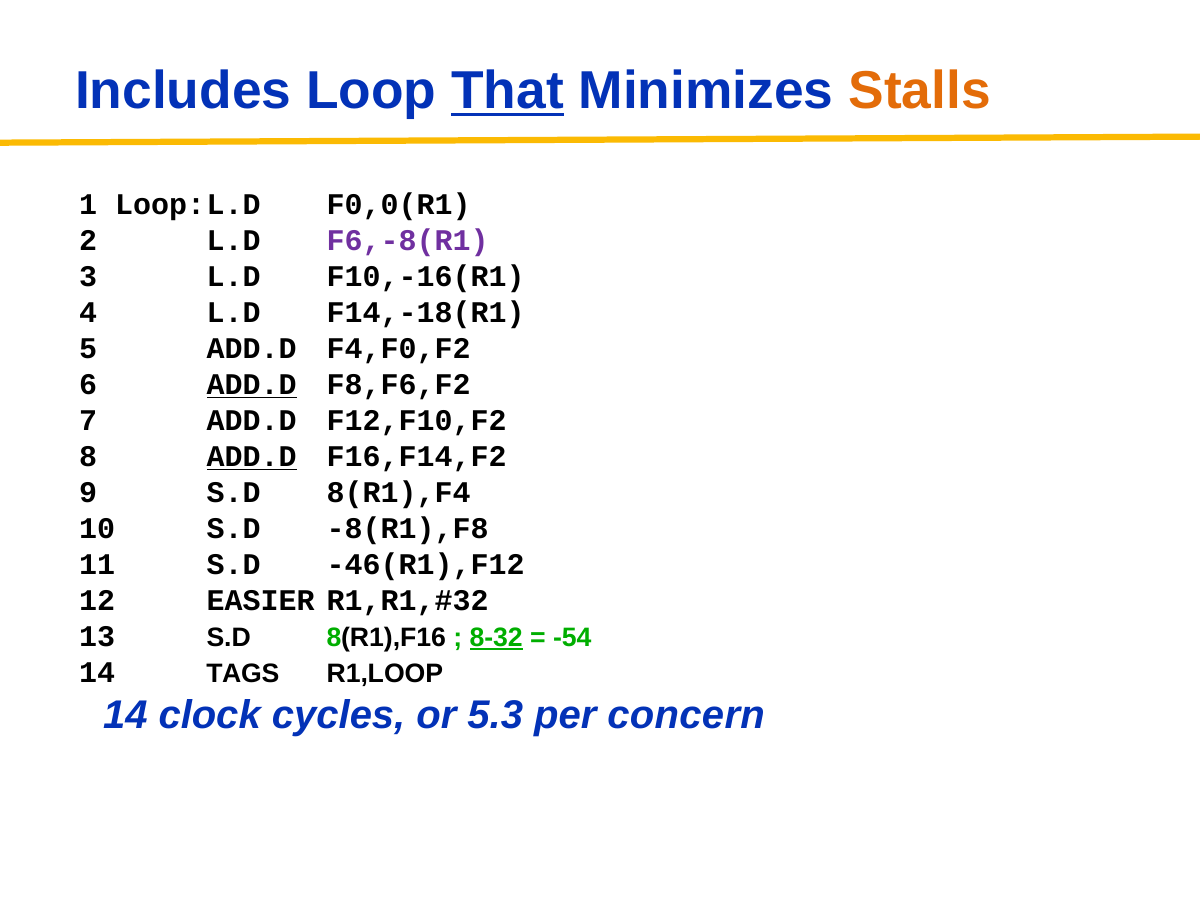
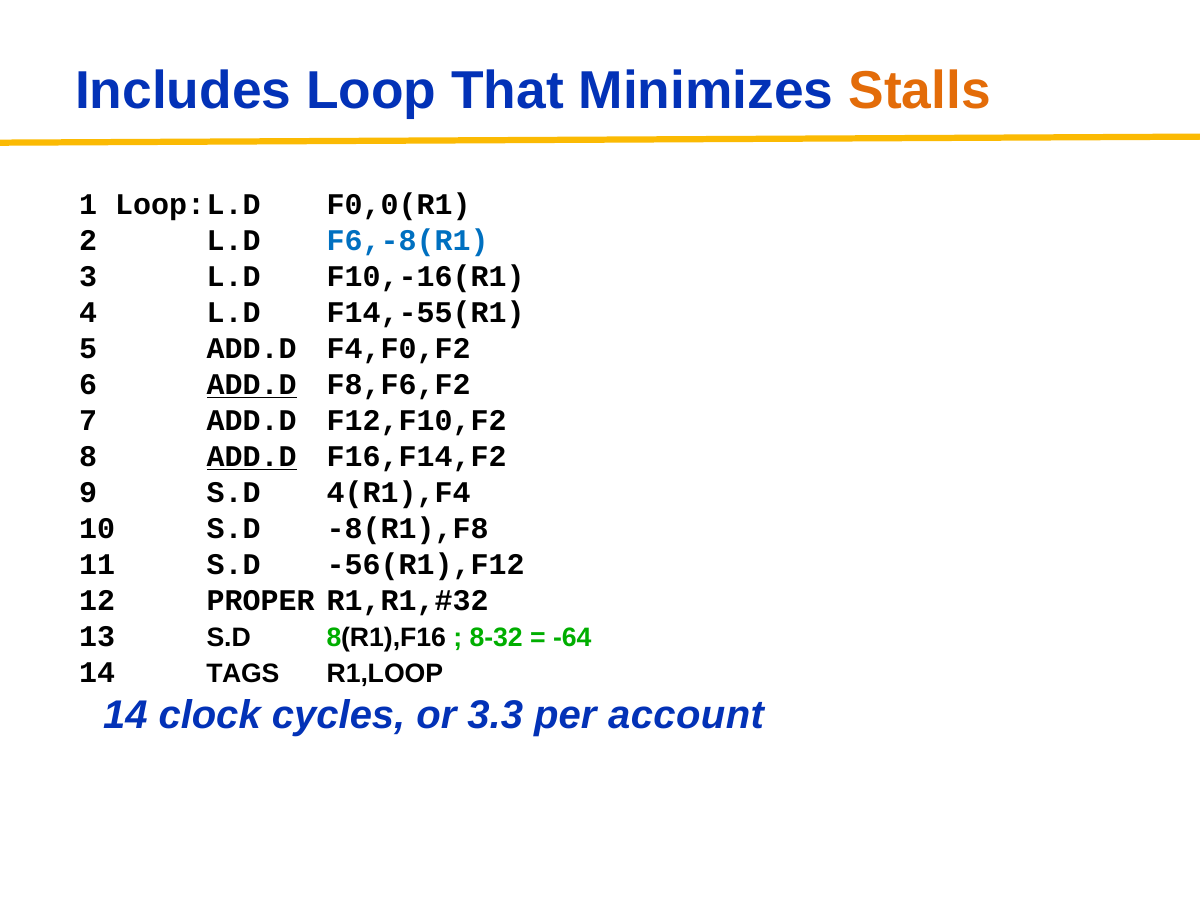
That underline: present -> none
F6,-8(R1 colour: purple -> blue
F14,-18(R1: F14,-18(R1 -> F14,-55(R1
8(R1),F4: 8(R1),F4 -> 4(R1),F4
-46(R1),F12: -46(R1),F12 -> -56(R1),F12
EASIER: EASIER -> PROPER
8-32 underline: present -> none
-54: -54 -> -64
5.3: 5.3 -> 3.3
concern: concern -> account
